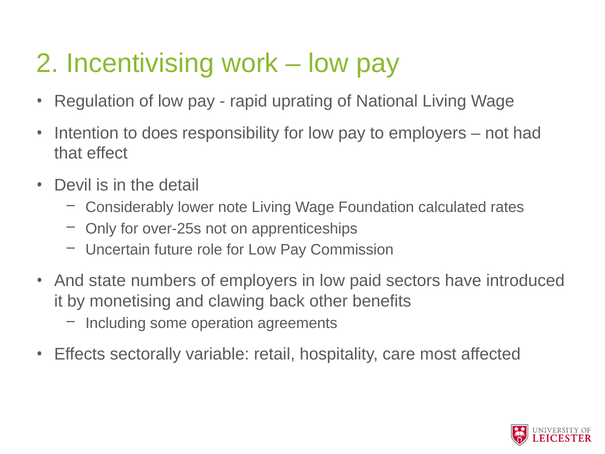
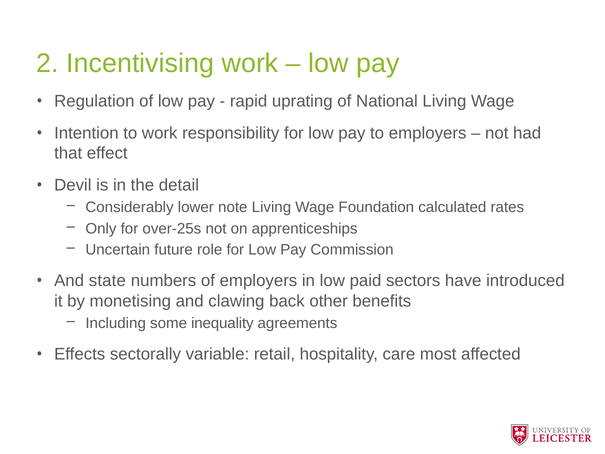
to does: does -> work
operation: operation -> inequality
